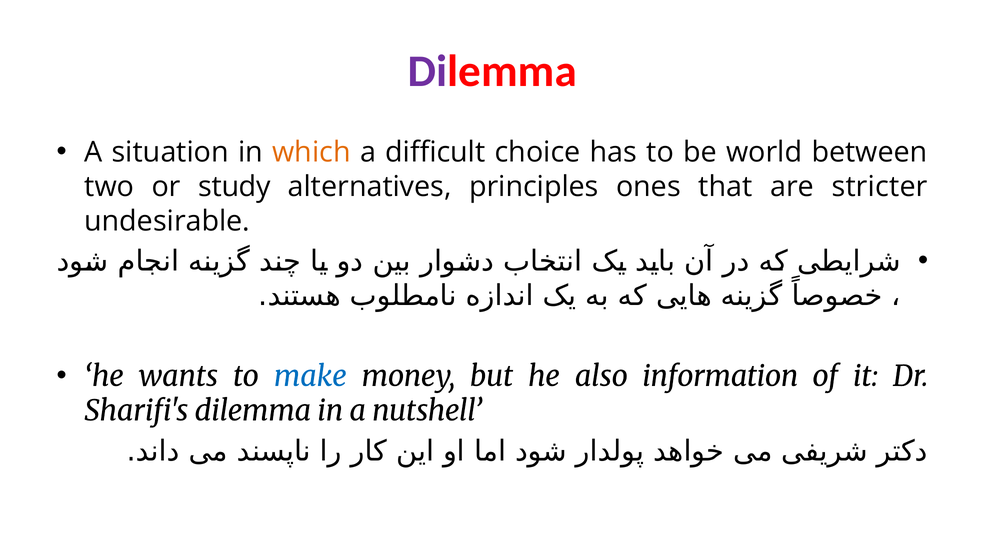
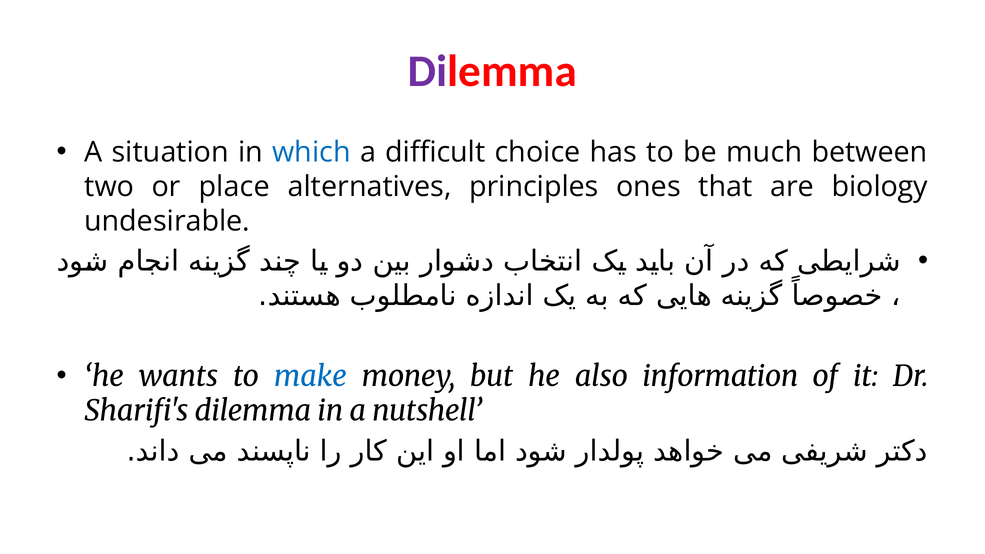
which colour: orange -> blue
world: world -> much
study: study -> place
stricter: stricter -> biology
